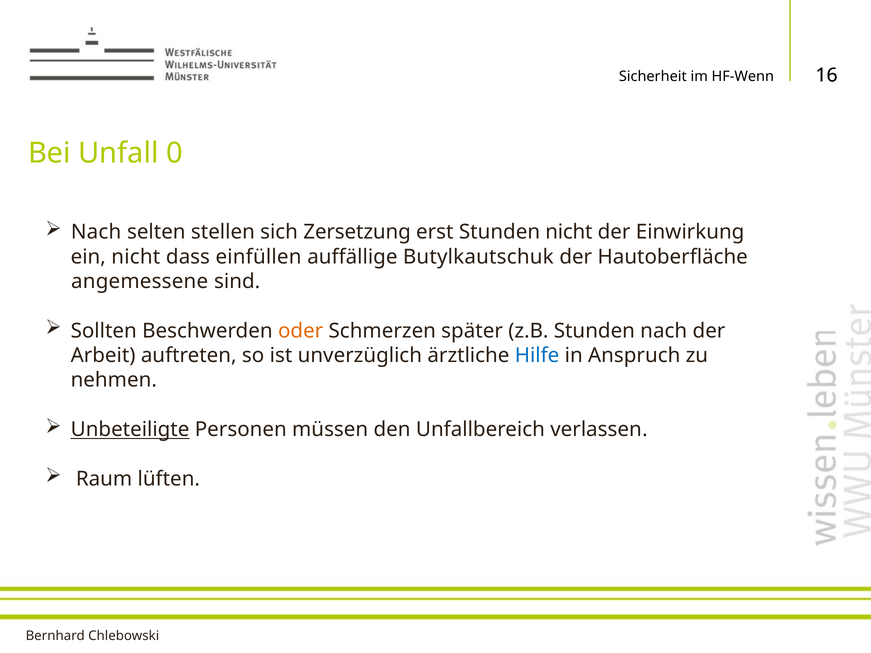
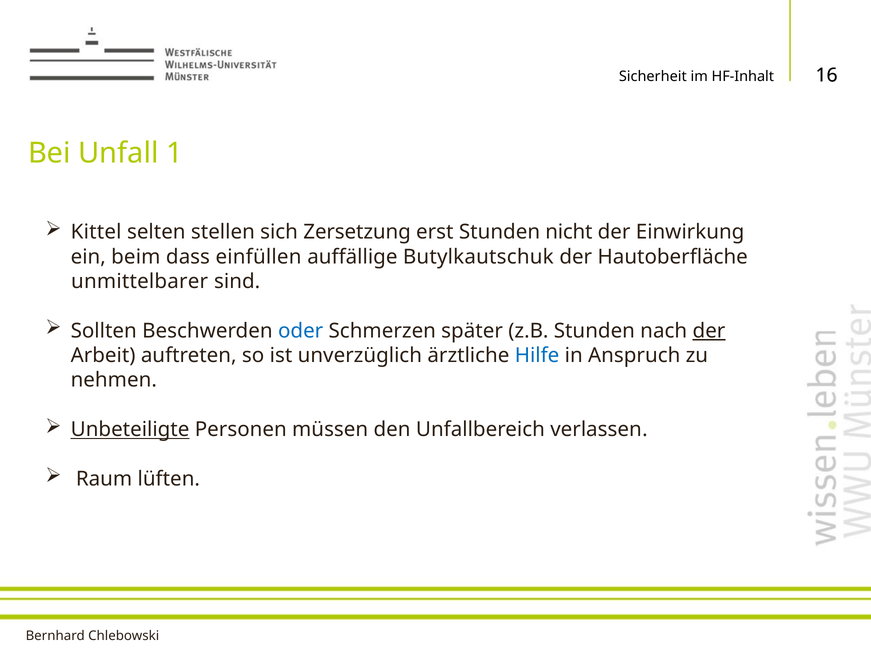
HF-Wenn: HF-Wenn -> HF-Inhalt
0: 0 -> 1
Nach at (96, 232): Nach -> Kittel
ein nicht: nicht -> beim
angemessene: angemessene -> unmittelbarer
oder colour: orange -> blue
der at (709, 331) underline: none -> present
